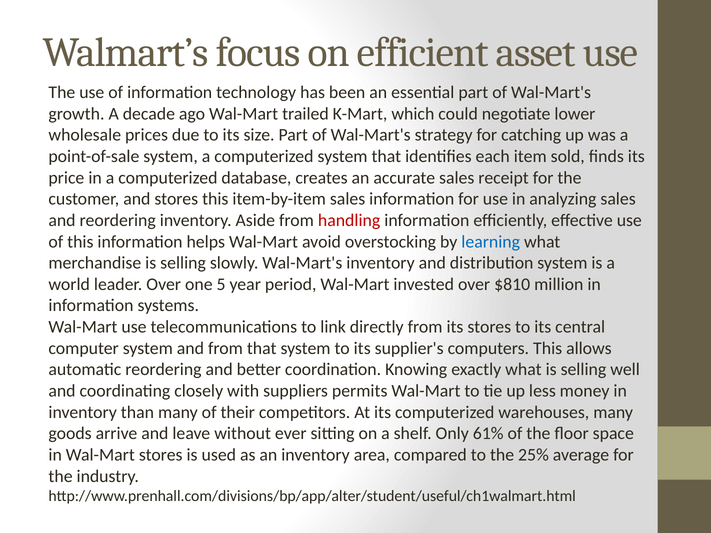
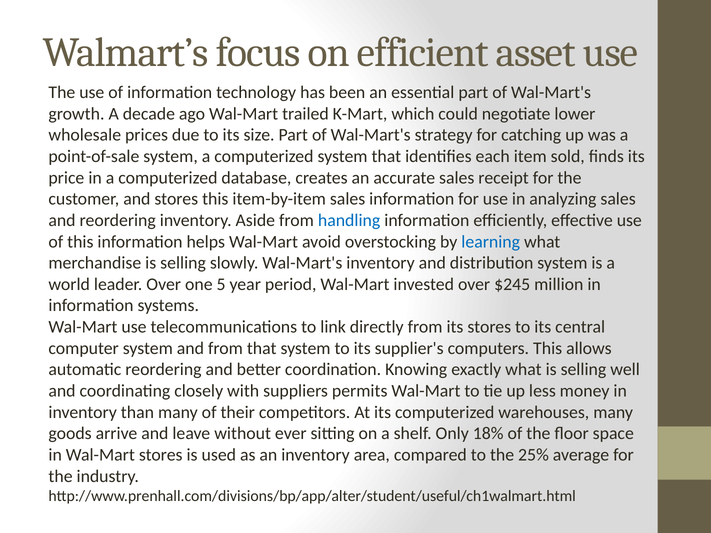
handling colour: red -> blue
$810: $810 -> $245
61%: 61% -> 18%
